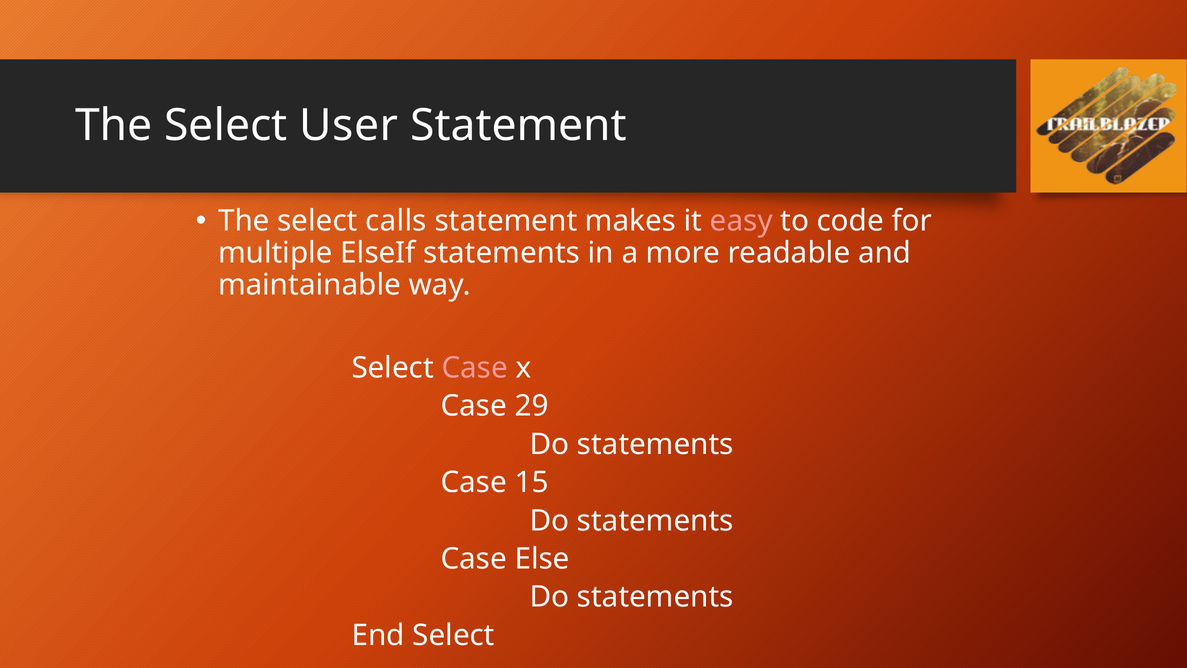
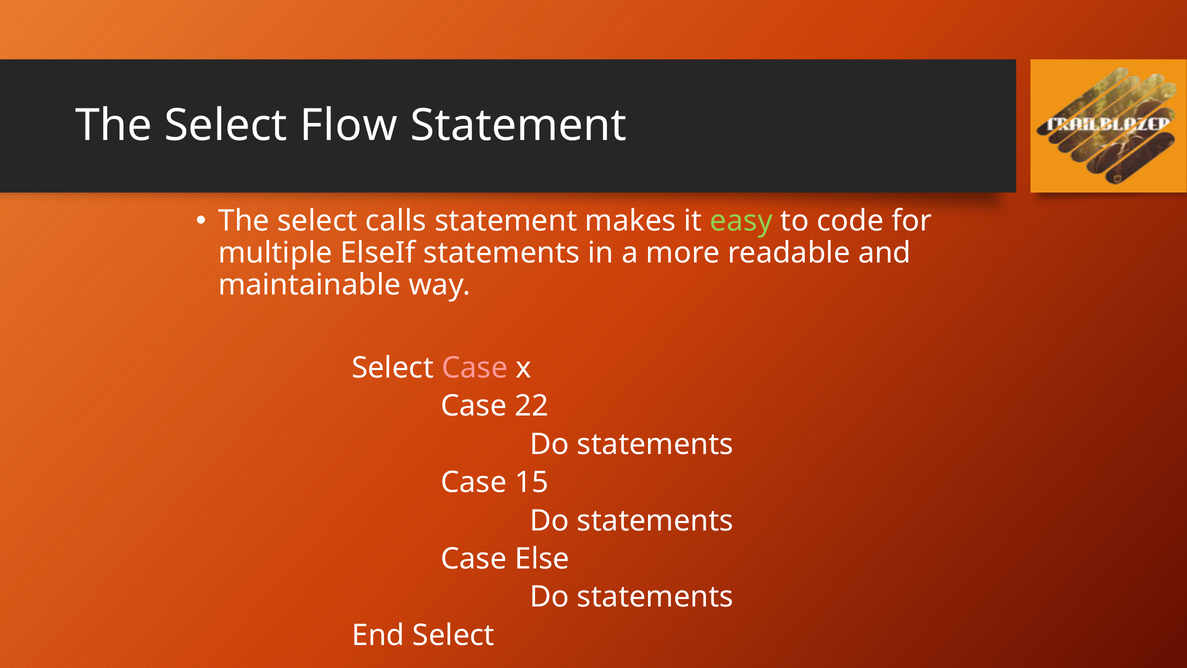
User: User -> Flow
easy colour: pink -> light green
29: 29 -> 22
